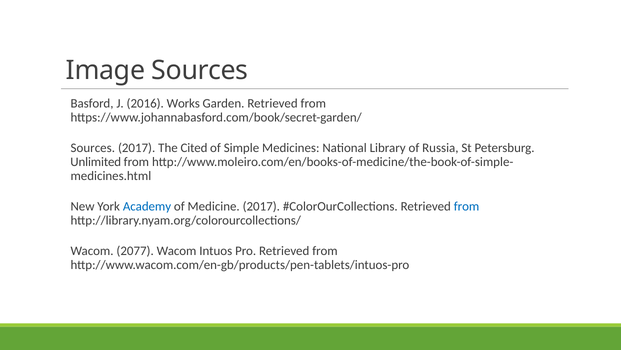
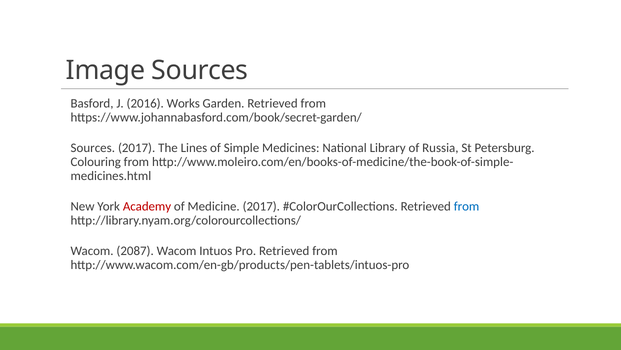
Cited: Cited -> Lines
Unlimited: Unlimited -> Colouring
Academy colour: blue -> red
2077: 2077 -> 2087
